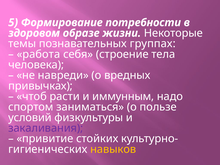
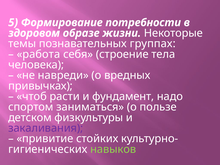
иммунным: иммунным -> фундамент
условий: условий -> детском
навыков colour: yellow -> light green
